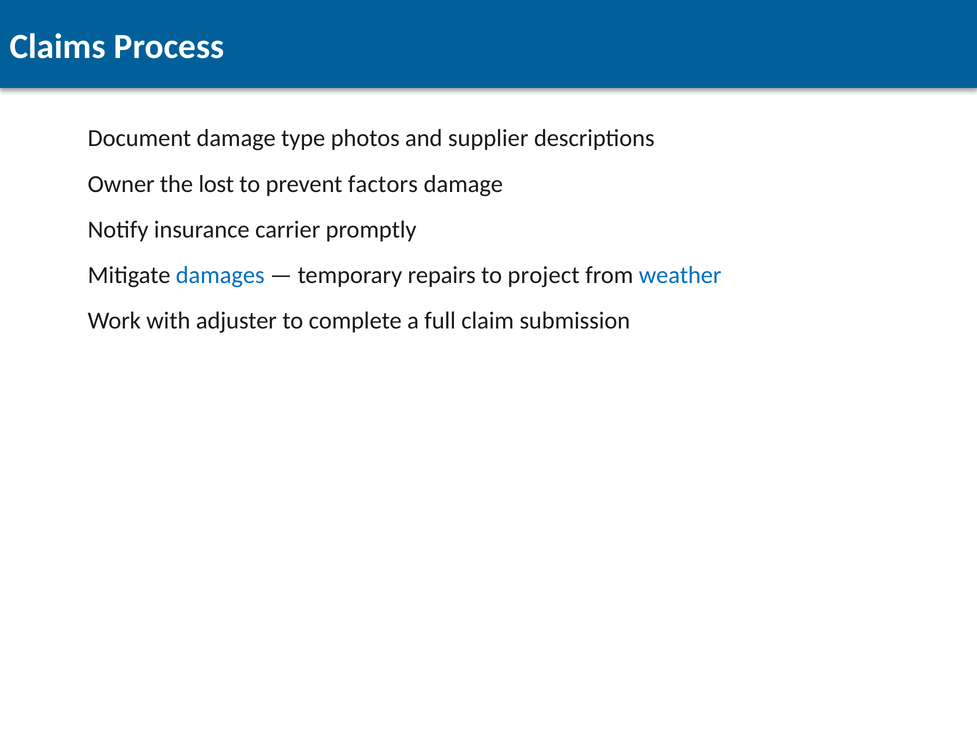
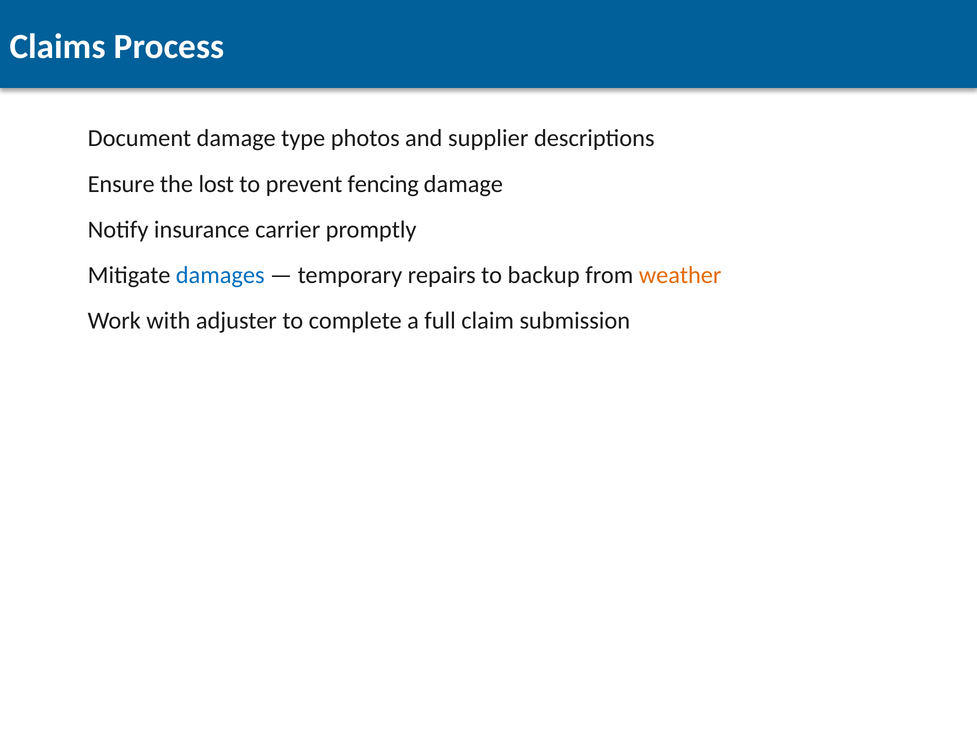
Owner: Owner -> Ensure
factors: factors -> fencing
project: project -> backup
weather colour: blue -> orange
